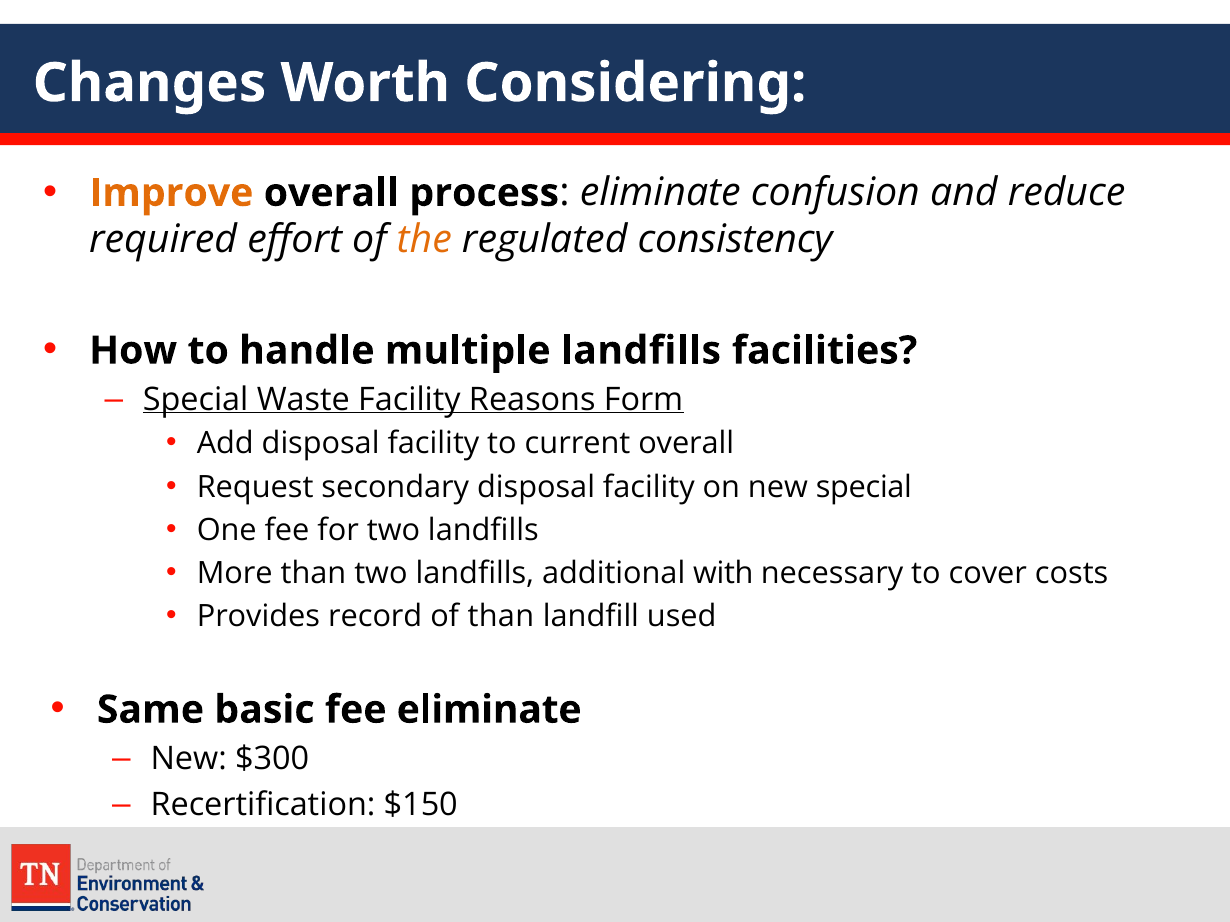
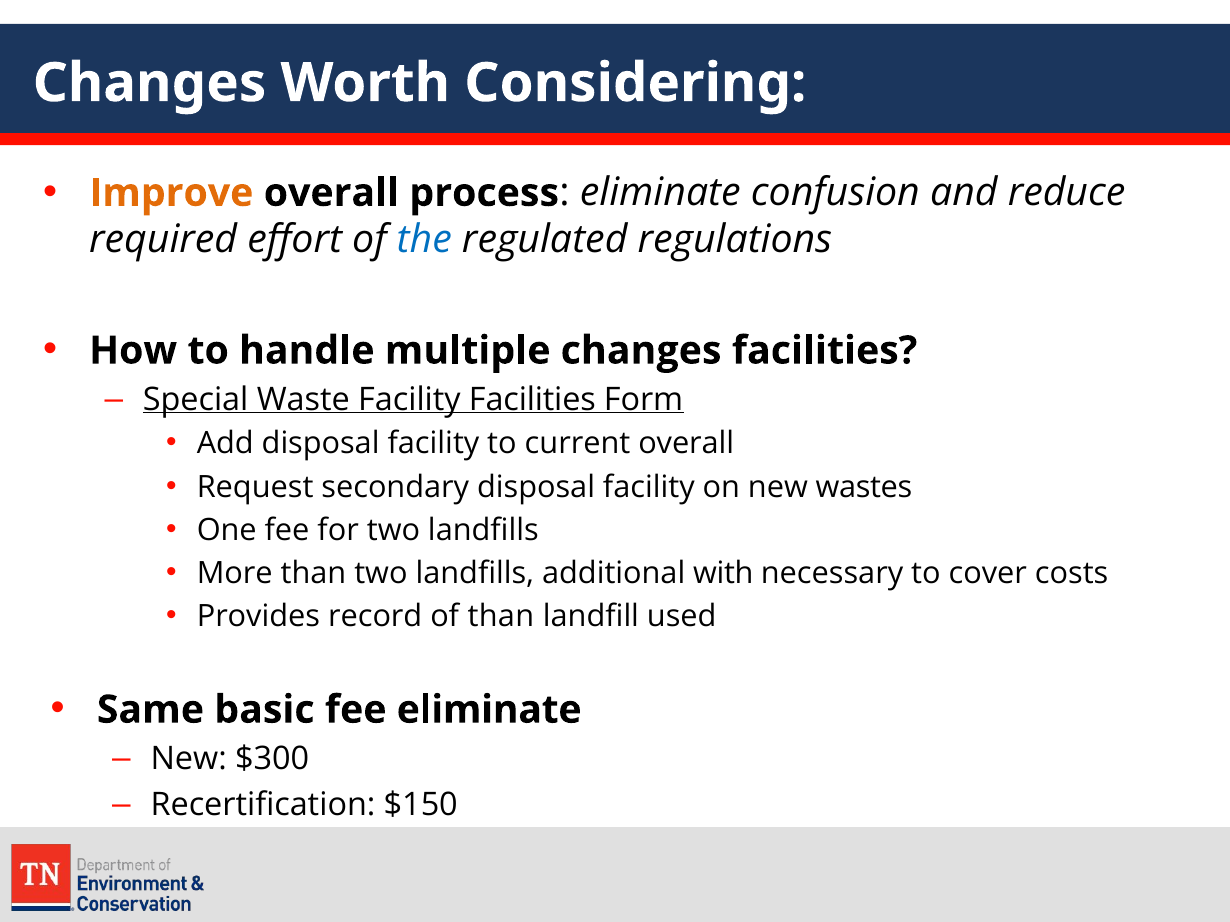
the colour: orange -> blue
consistency: consistency -> regulations
multiple landfills: landfills -> changes
Facility Reasons: Reasons -> Facilities
new special: special -> wastes
